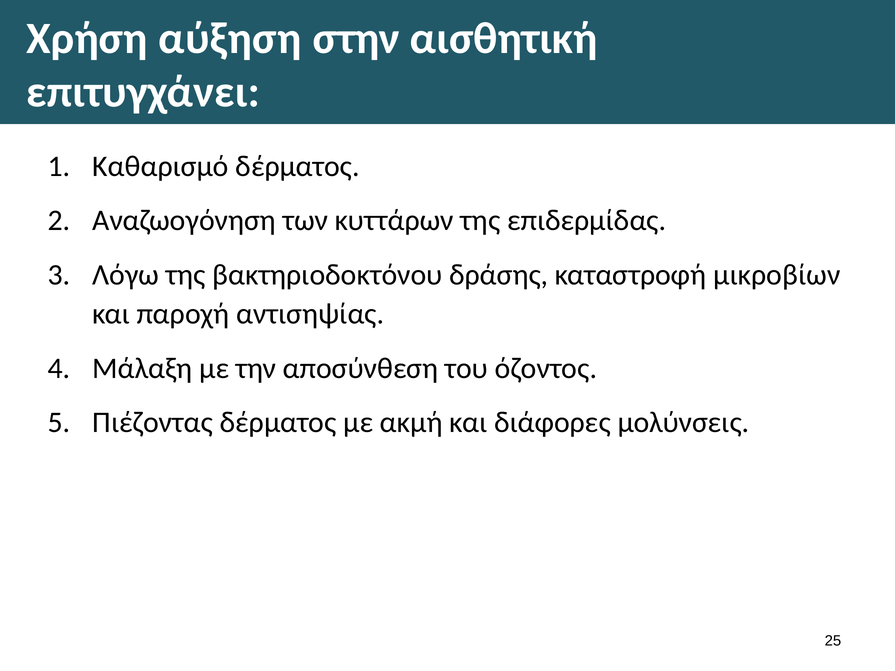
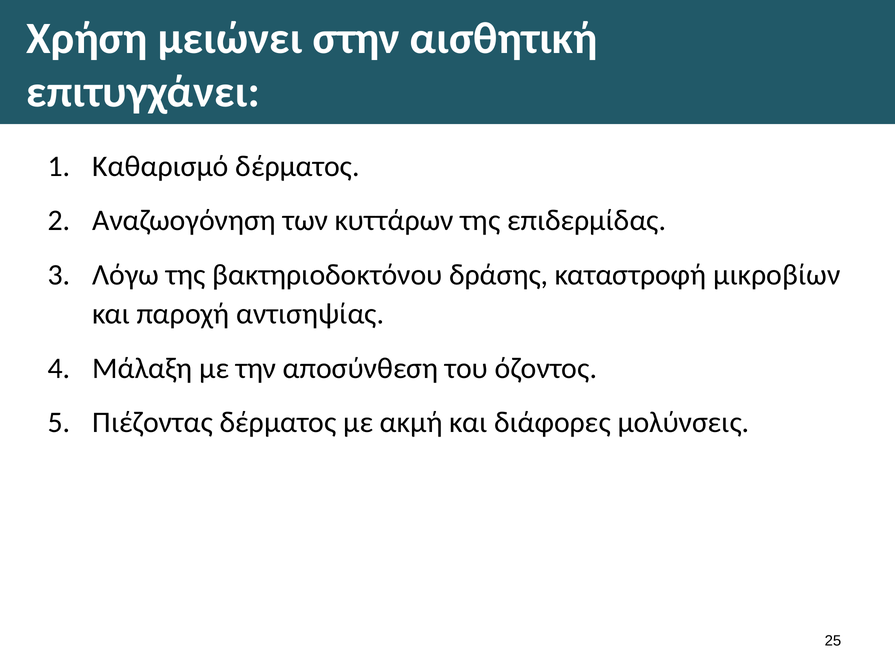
αύξηση: αύξηση -> μειώνει
